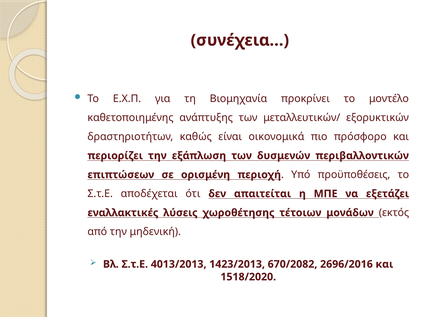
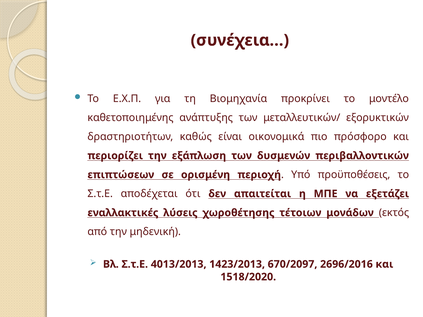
670/2082: 670/2082 -> 670/2097
